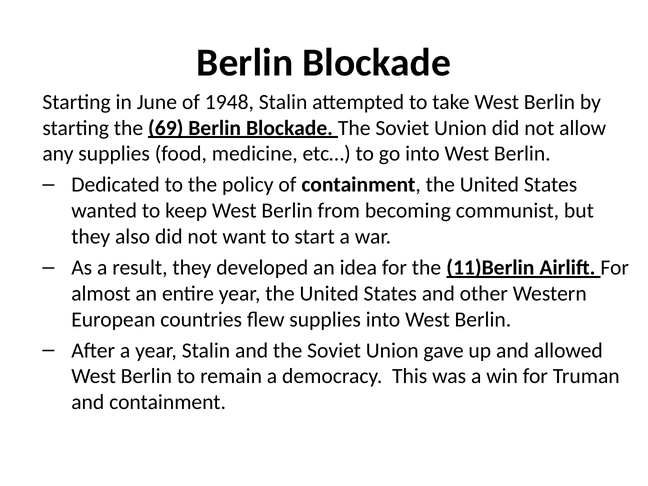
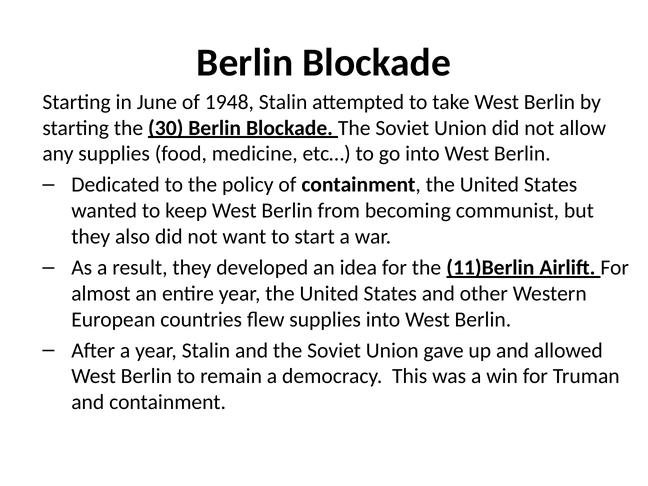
69: 69 -> 30
